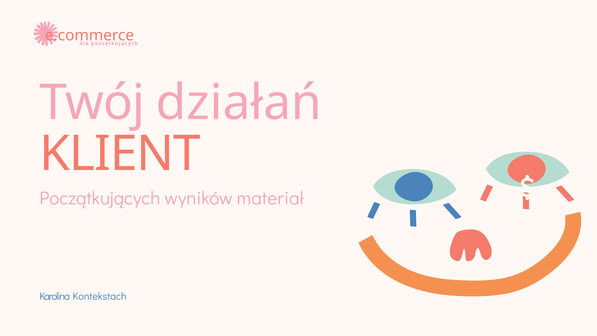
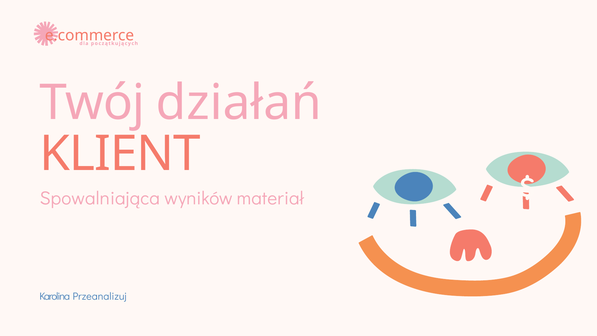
Początkujących at (100, 198): Początkujących -> Spowalniająca
Kontekstach: Kontekstach -> Przeanalizuj
